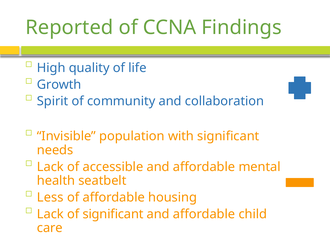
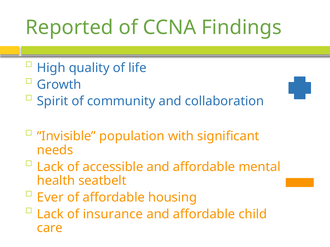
Less: Less -> Ever
of significant: significant -> insurance
